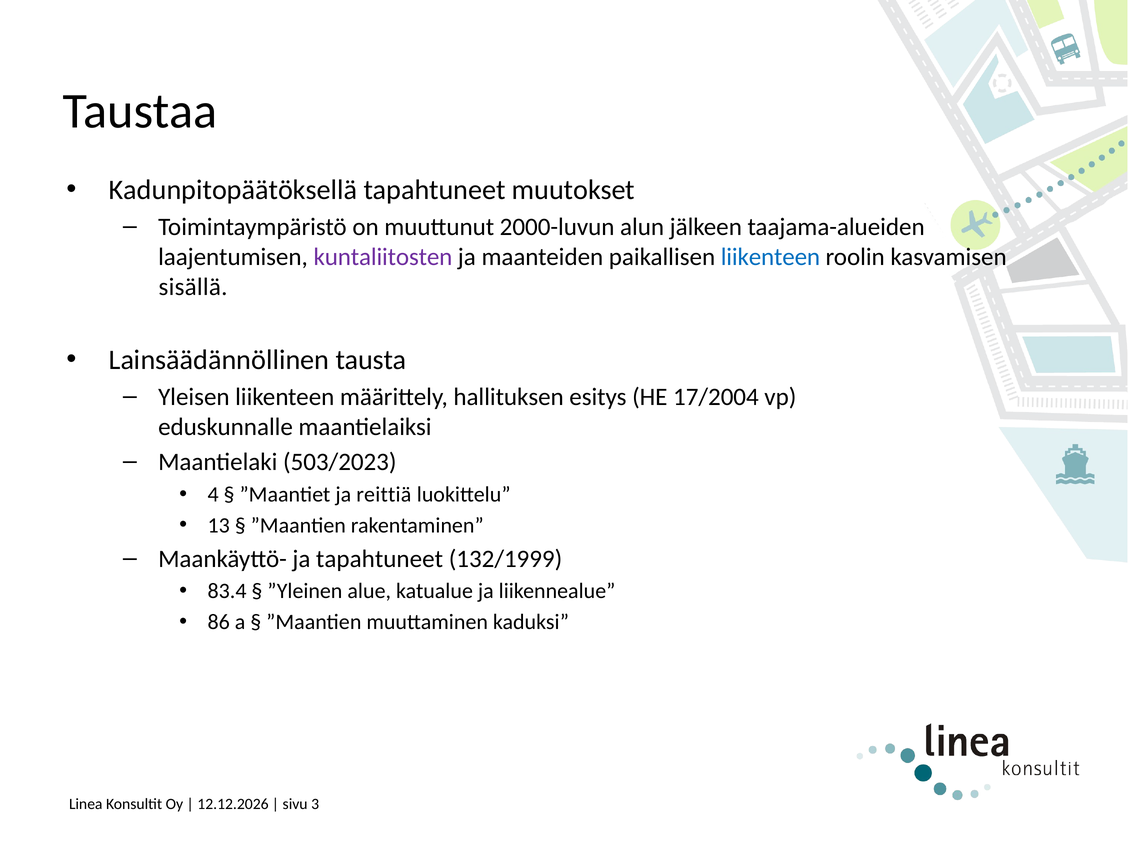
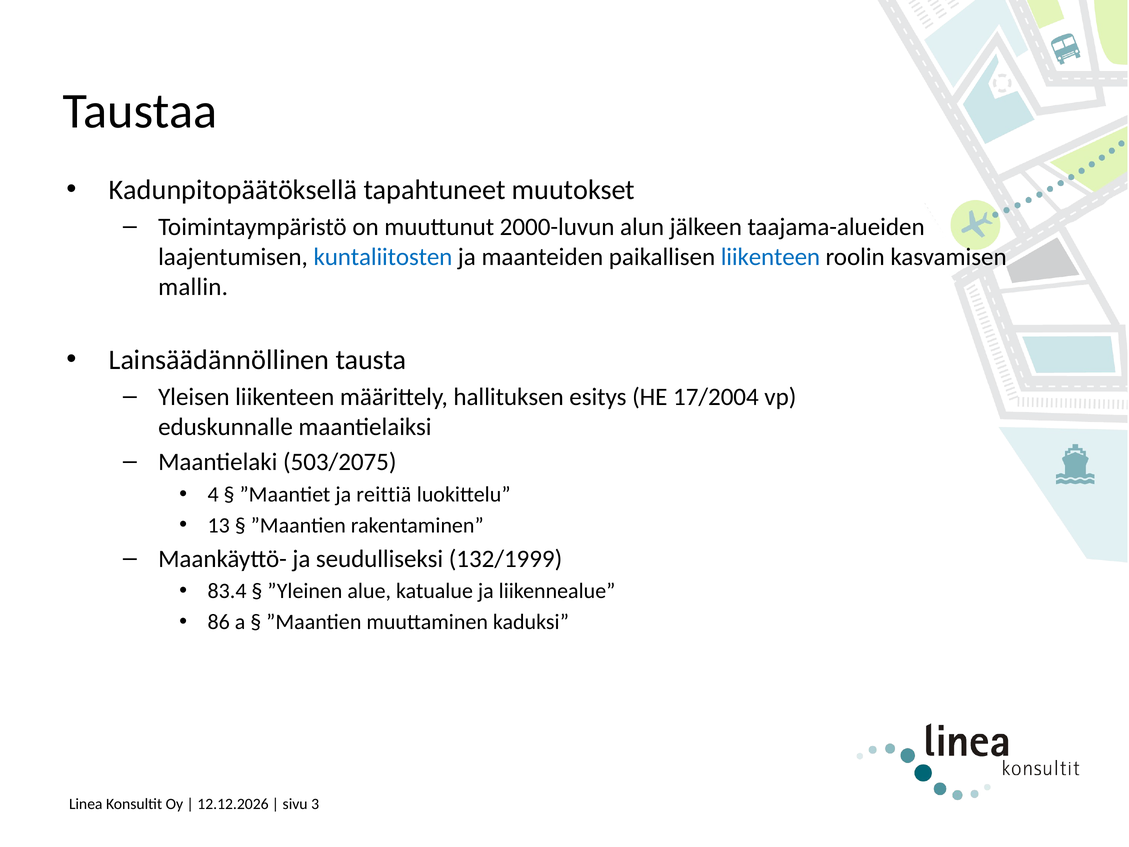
kuntaliitosten colour: purple -> blue
sisällä: sisällä -> mallin
503/2023: 503/2023 -> 503/2075
ja tapahtuneet: tapahtuneet -> seudulliseksi
